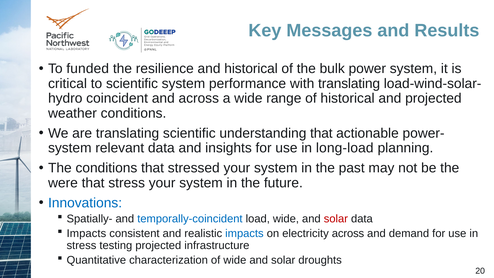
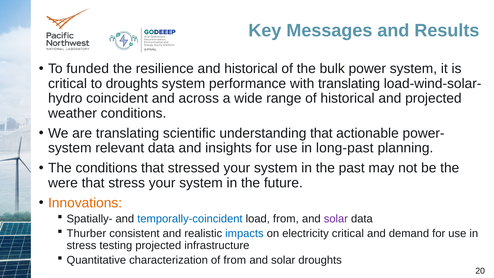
to scientific: scientific -> droughts
long-load: long-load -> long-past
Innovations colour: blue -> orange
load wide: wide -> from
solar at (336, 219) colour: red -> purple
Impacts at (86, 233): Impacts -> Thurber
electricity across: across -> critical
of wide: wide -> from
